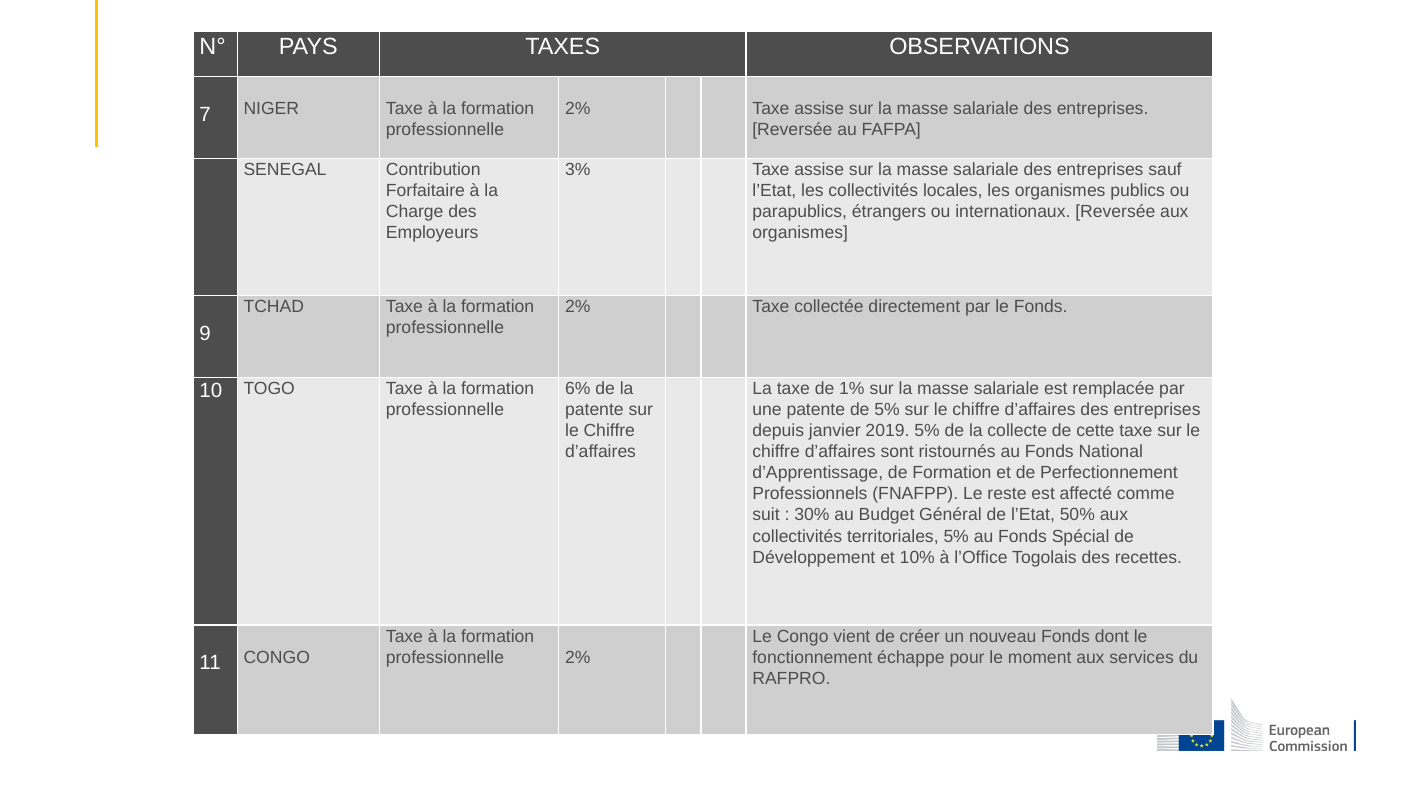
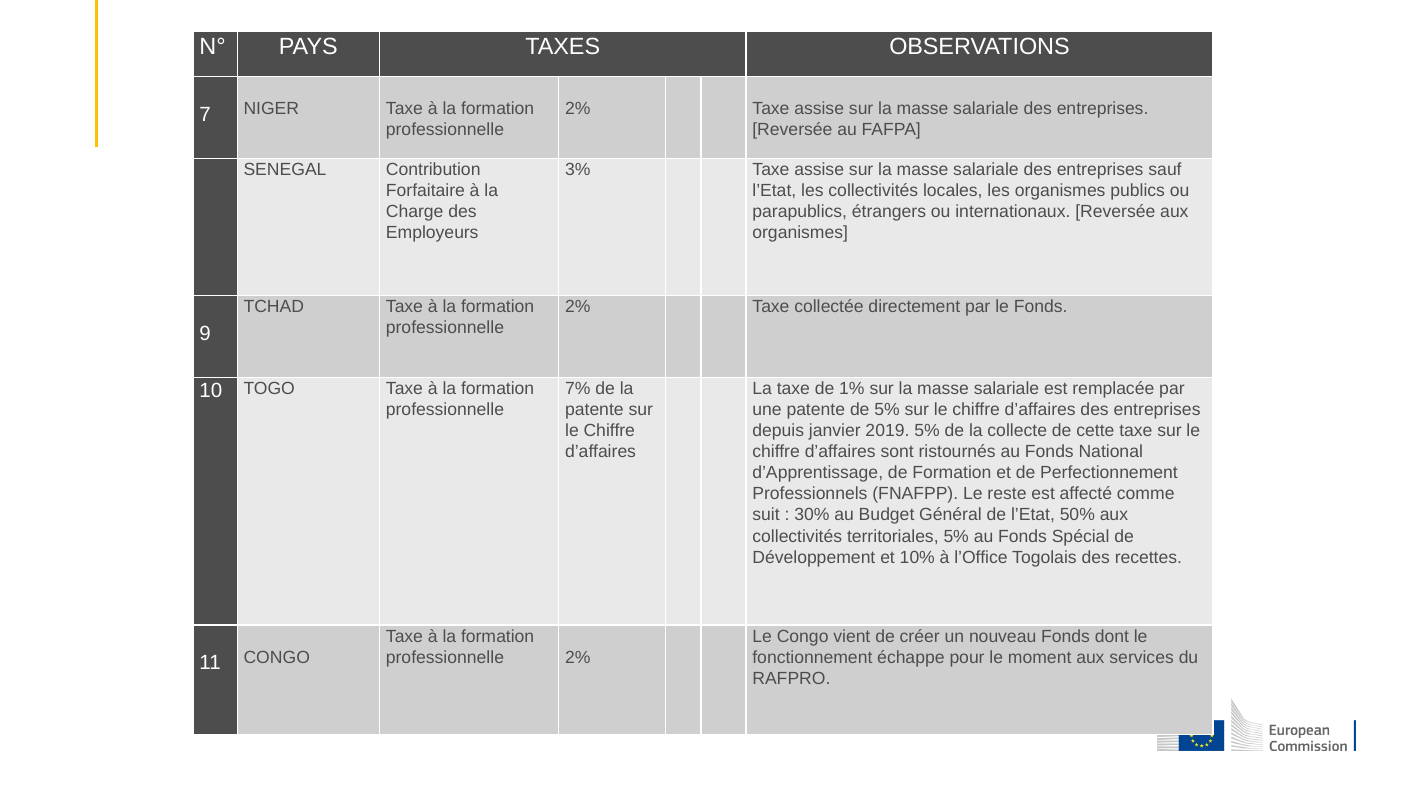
6%: 6% -> 7%
